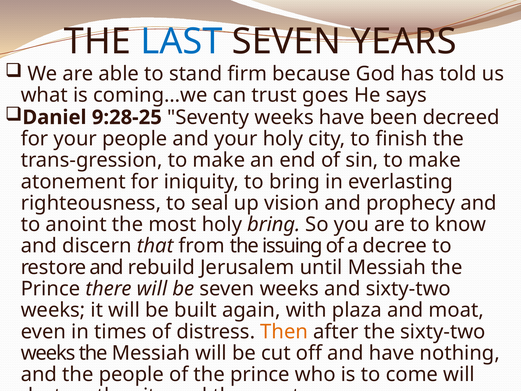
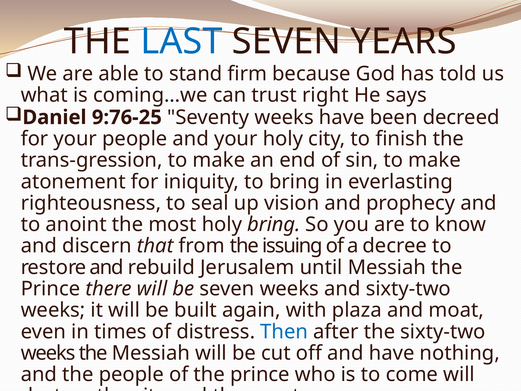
goes: goes -> right
9:28-25: 9:28-25 -> 9:76-25
Then colour: orange -> blue
